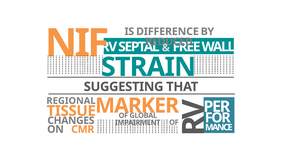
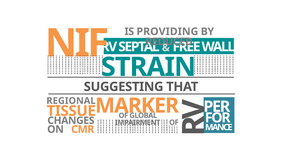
DIFFERENCE: DIFFERENCE -> PROVIDING
